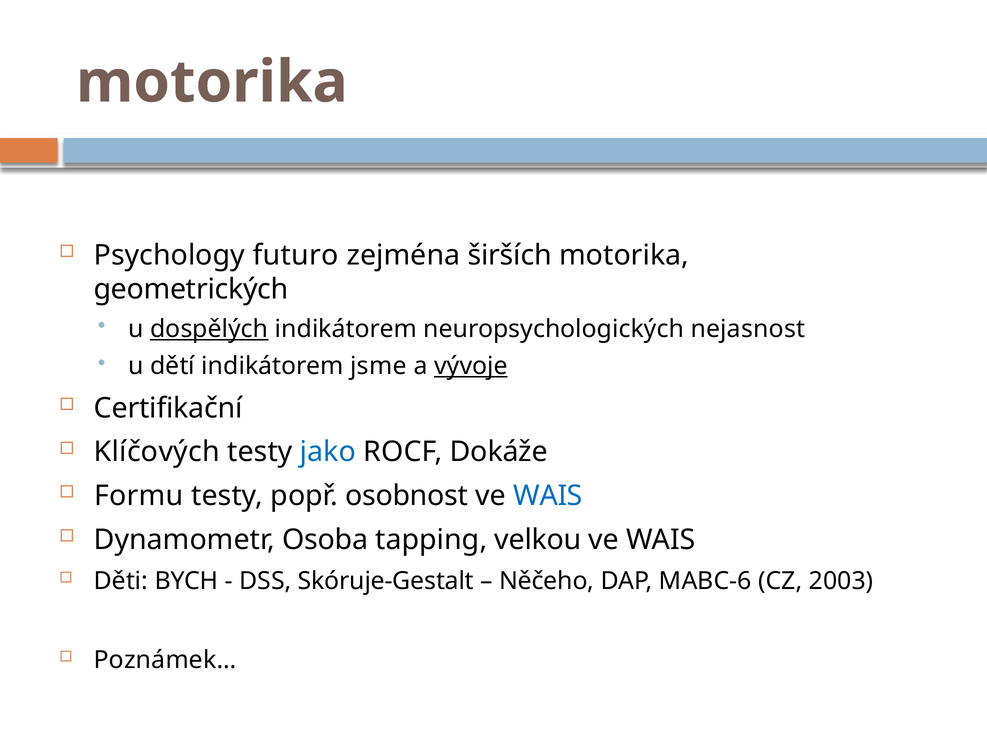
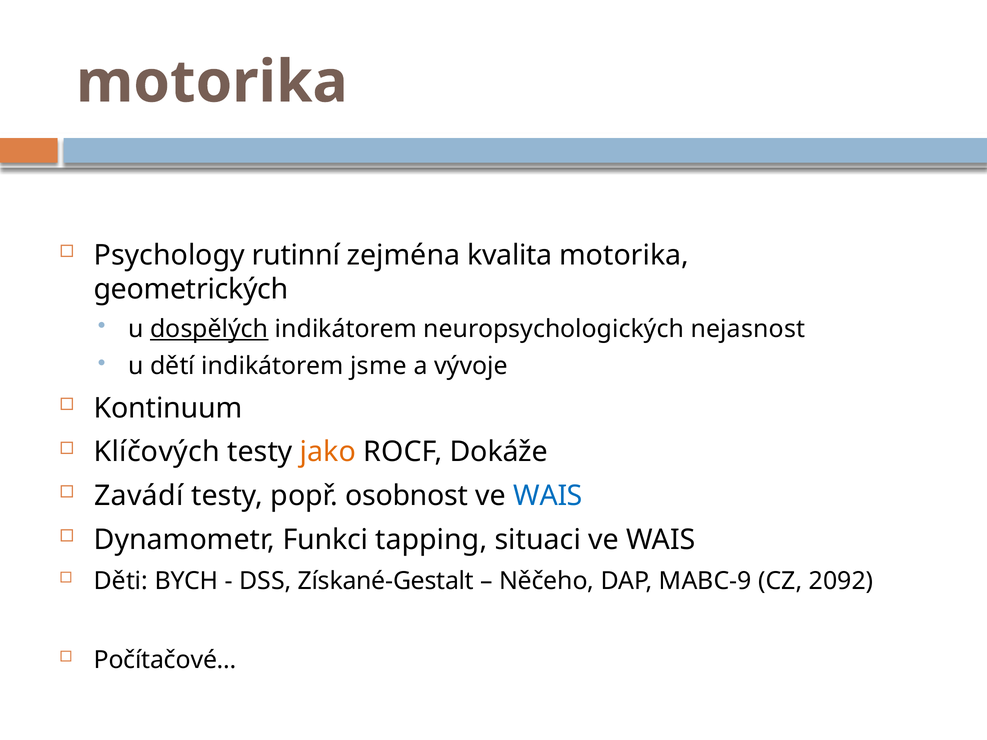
futuro: futuro -> rutinní
širších: širších -> kvalita
vývoje underline: present -> none
Certifikační: Certifikační -> Kontinuum
jako colour: blue -> orange
Formu: Formu -> Zavádí
Osoba: Osoba -> Funkci
velkou: velkou -> situaci
Skóruje-Gestalt: Skóruje-Gestalt -> Získané-Gestalt
MABC-6: MABC-6 -> MABC-9
2003: 2003 -> 2092
Poznámek…: Poznámek… -> Počítačové…
